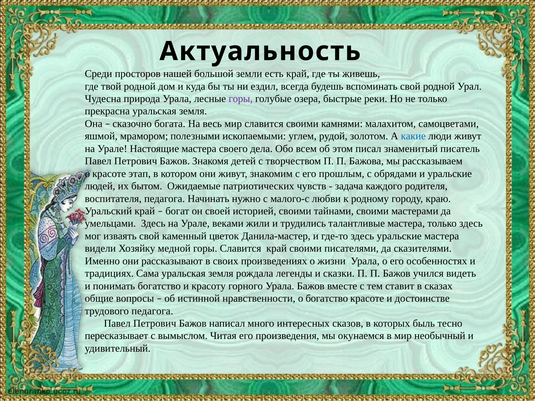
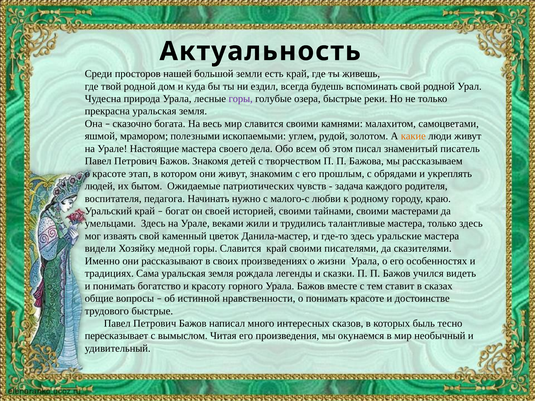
какие colour: blue -> orange
и уральские: уральские -> укреплять
о богатство: богатство -> понимать
трудового педагога: педагога -> быстрые
